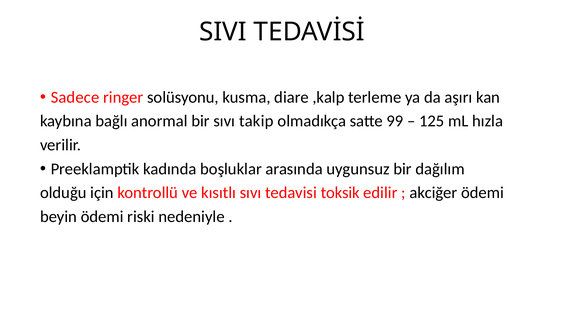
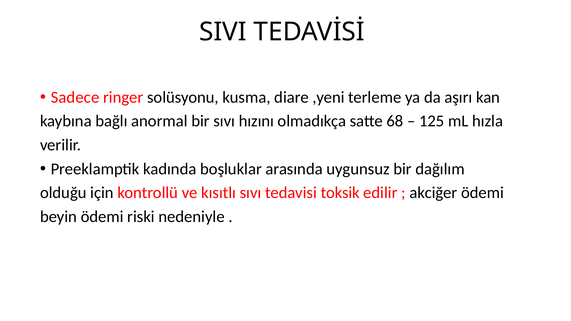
,kalp: ,kalp -> ,yeni
takip: takip -> hızını
99: 99 -> 68
